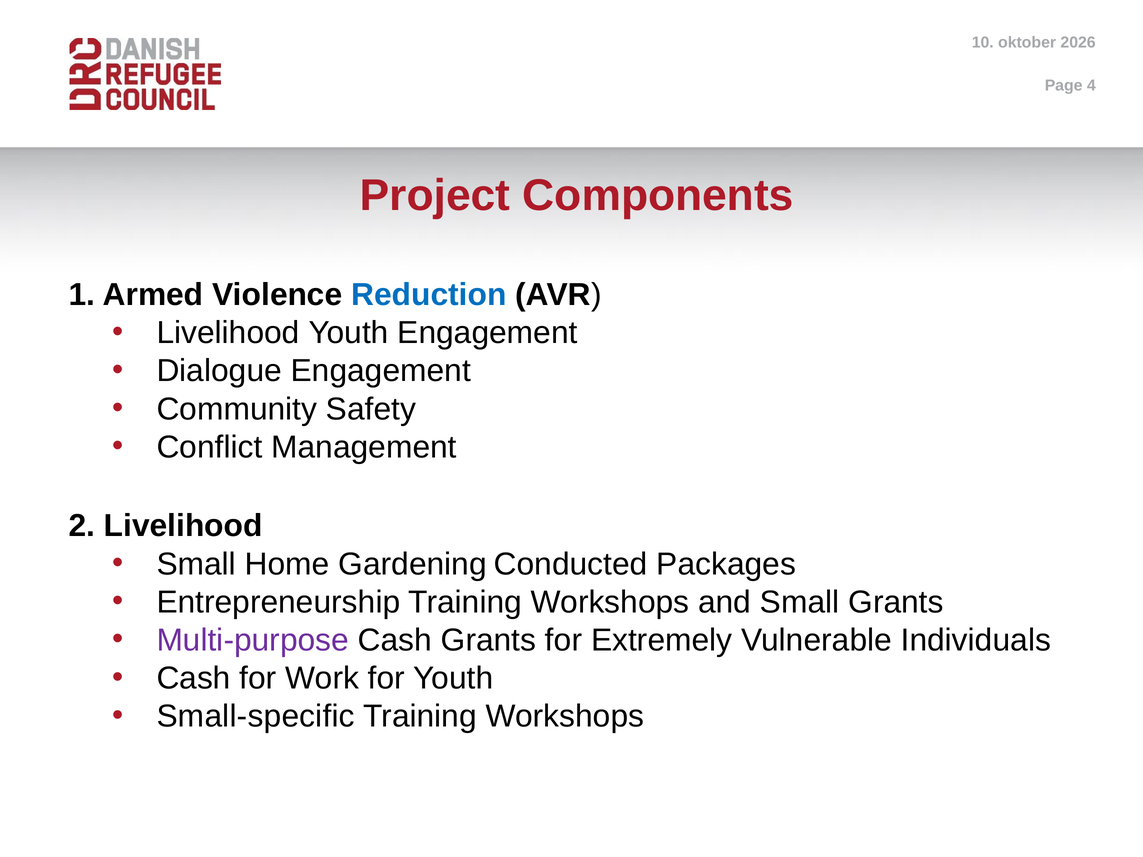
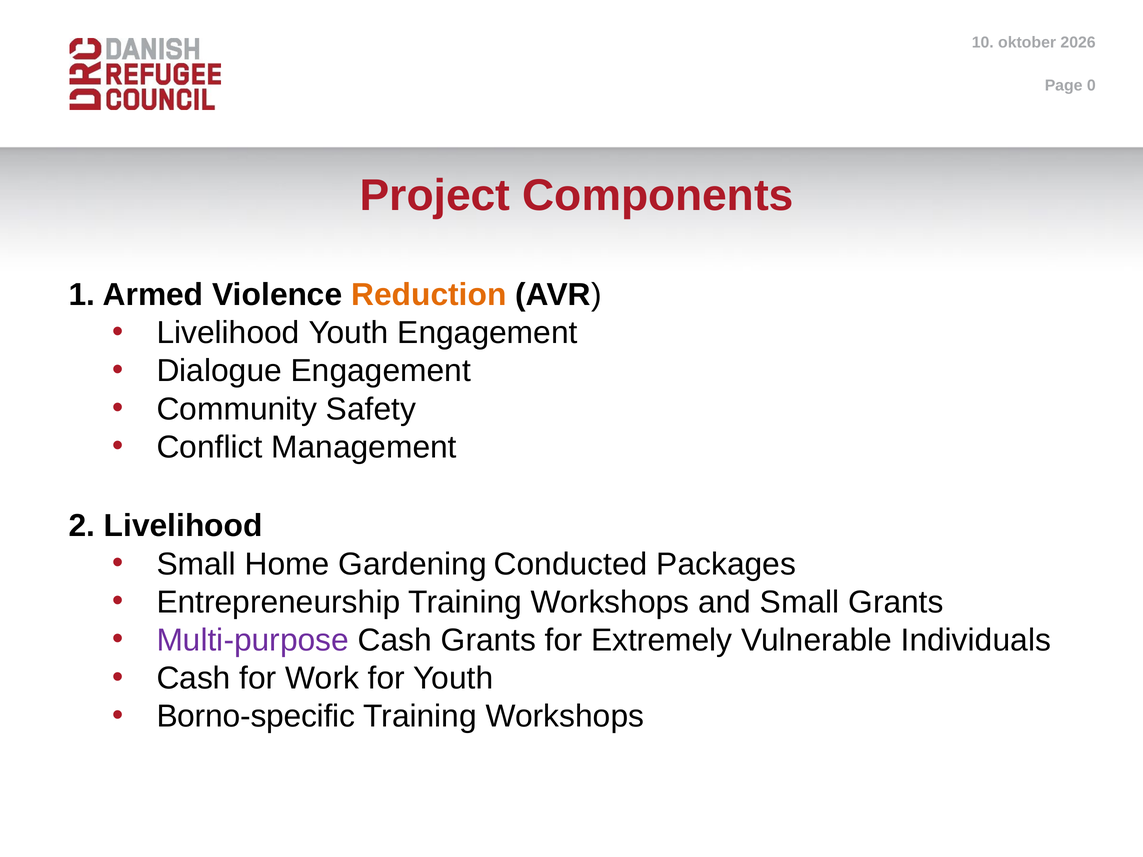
4: 4 -> 0
Reduction colour: blue -> orange
Small-specific: Small-specific -> Borno-specific
